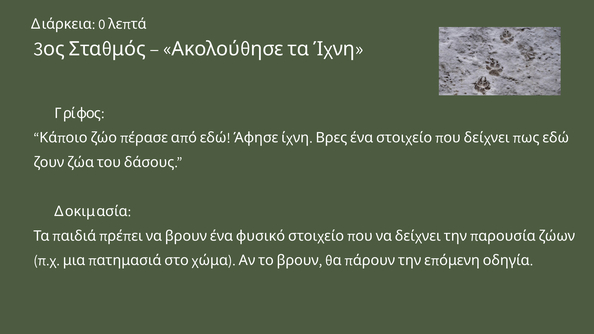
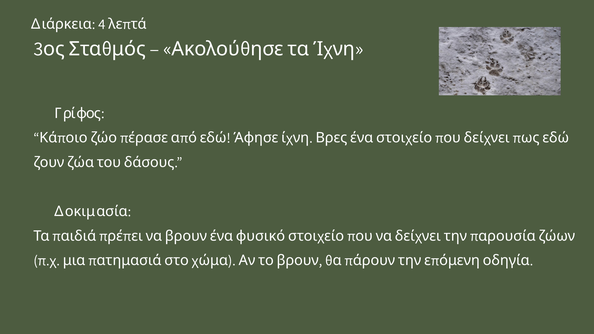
0: 0 -> 4
